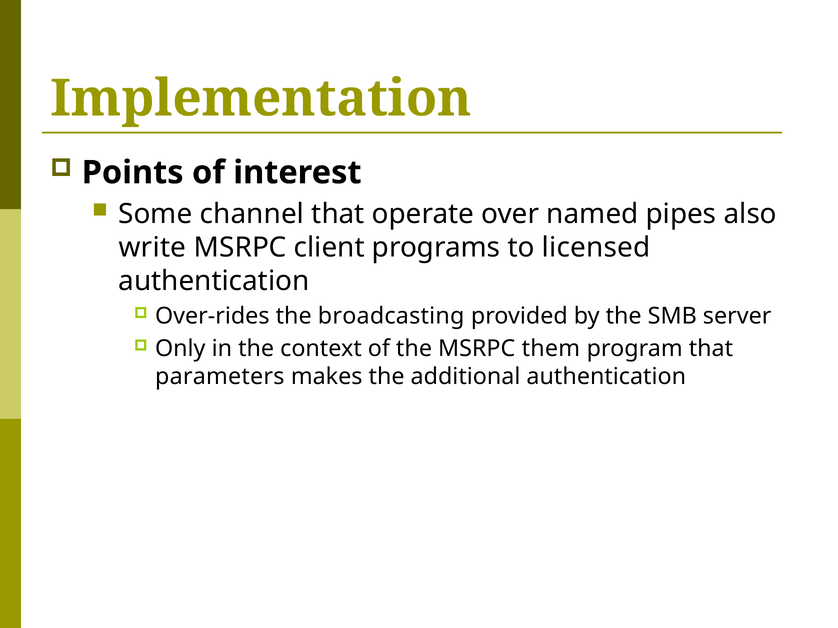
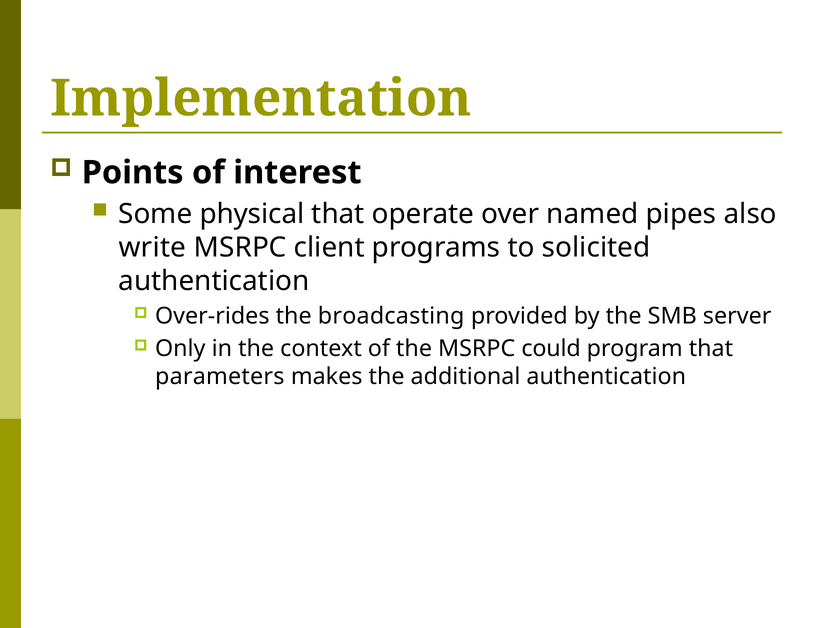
channel: channel -> physical
licensed: licensed -> solicited
them: them -> could
